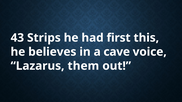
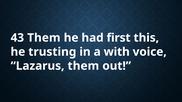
43 Strips: Strips -> Them
believes: believes -> trusting
cave: cave -> with
